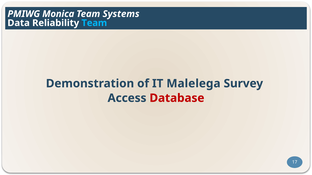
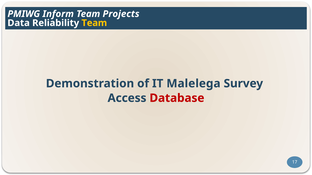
Monica: Monica -> Inform
Systems: Systems -> Projects
Team at (94, 23) colour: light blue -> yellow
